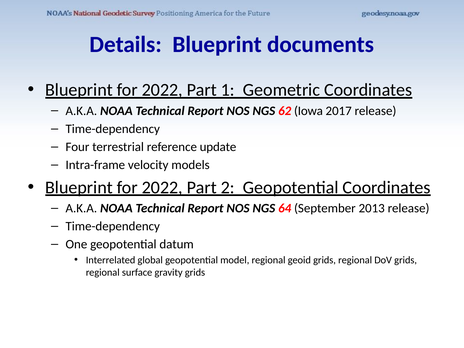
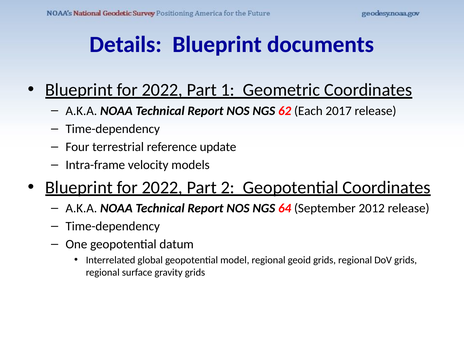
Iowa: Iowa -> Each
2013: 2013 -> 2012
